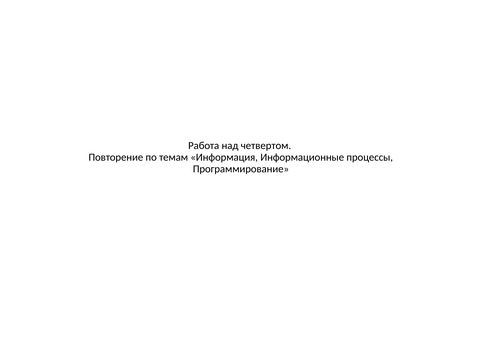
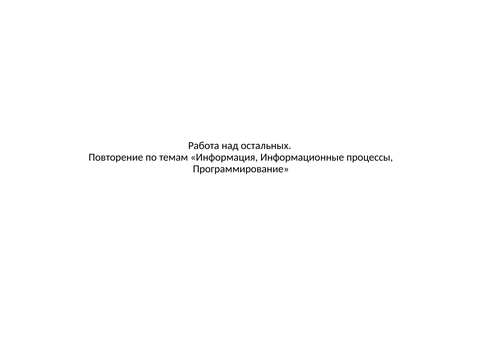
четвертом: четвертом -> остальных
